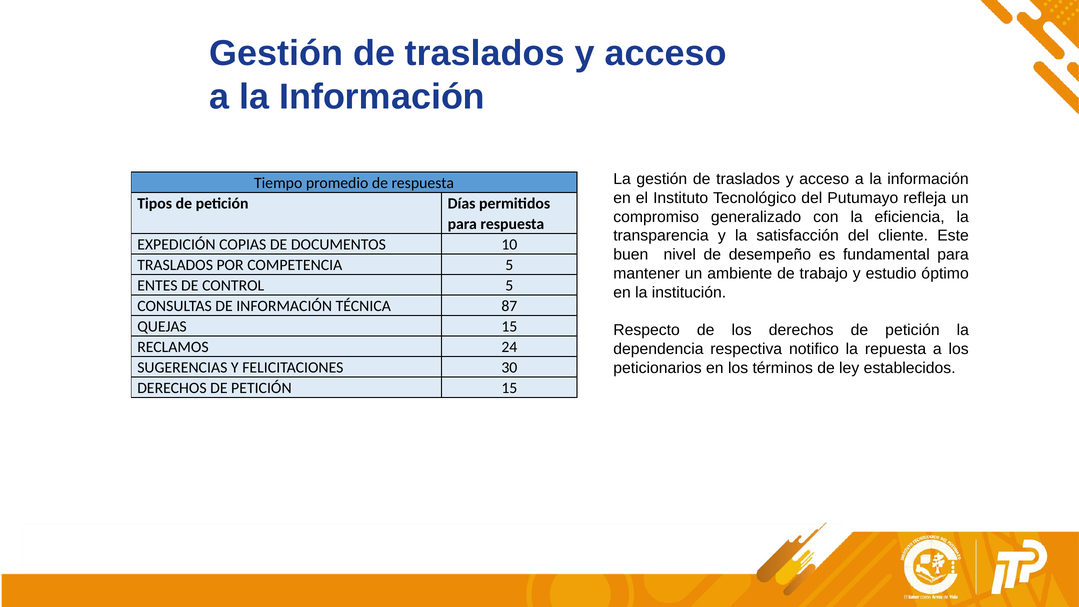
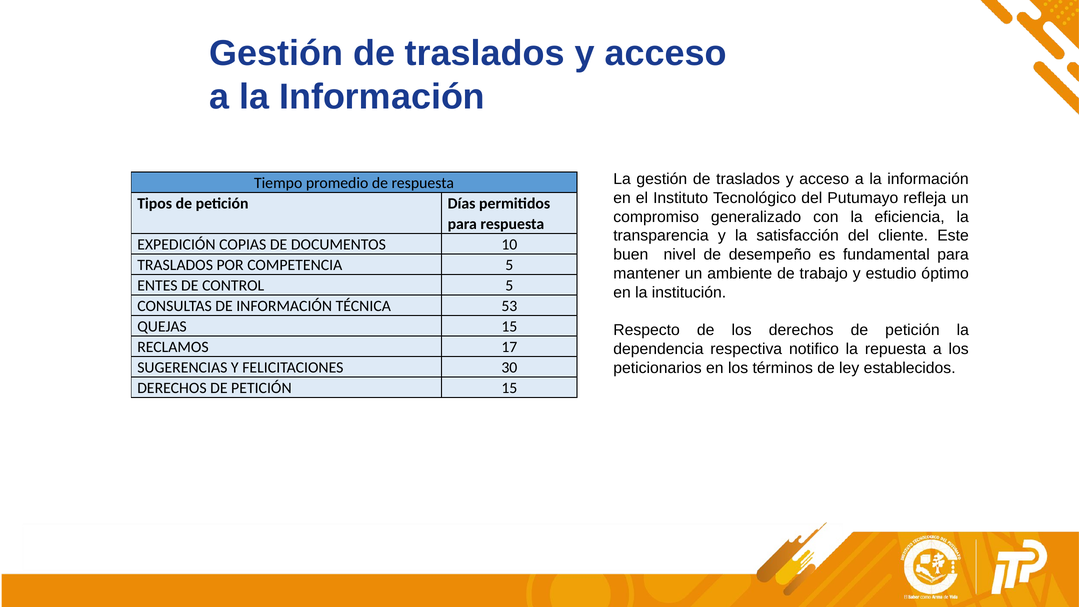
87: 87 -> 53
24: 24 -> 17
